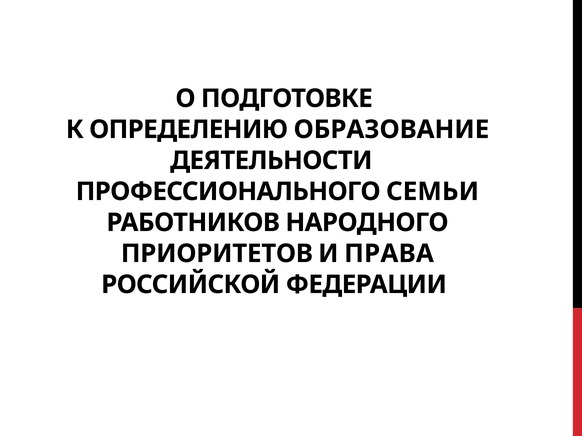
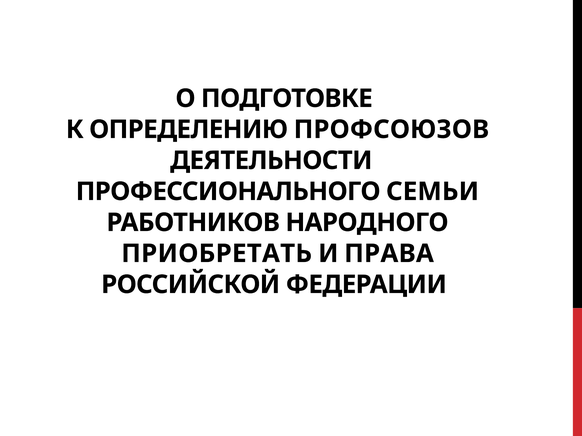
ОБРАЗОВАНИЕ: ОБРАЗОВАНИЕ -> ПРОФСОЮЗОВ
ПРИОРИТЕТОВ: ПРИОРИТЕТОВ -> ПРИОБРЕТАТЬ
